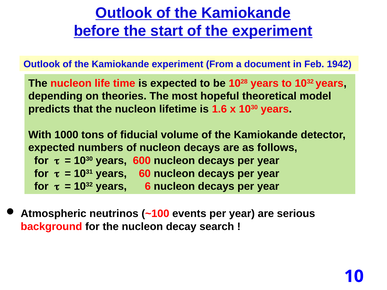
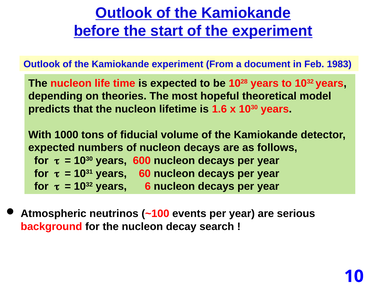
1942: 1942 -> 1983
